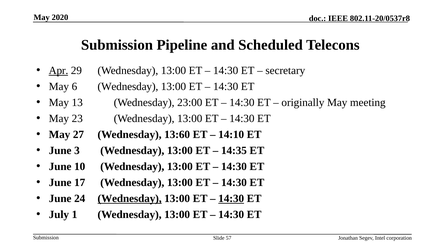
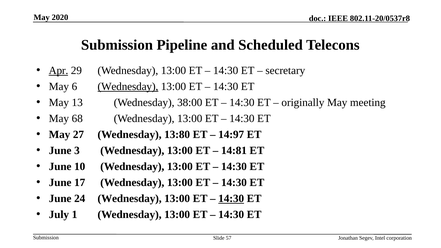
Wednesday at (128, 87) underline: none -> present
23:00: 23:00 -> 38:00
23: 23 -> 68
13:60: 13:60 -> 13:80
14:10: 14:10 -> 14:97
14:35: 14:35 -> 14:81
Wednesday at (130, 198) underline: present -> none
